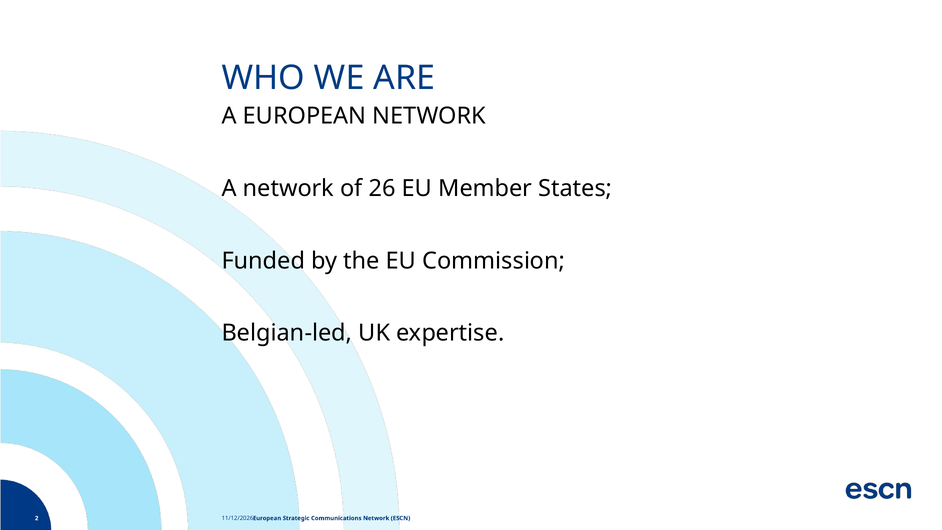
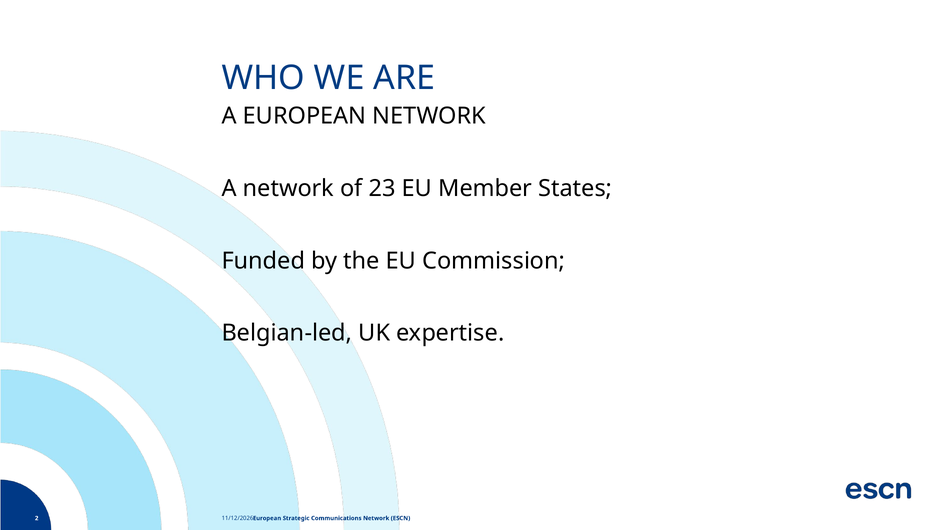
26: 26 -> 23
